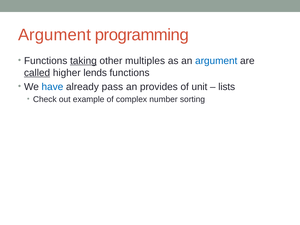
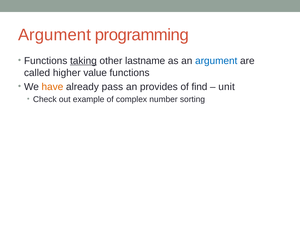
multiples: multiples -> lastname
called underline: present -> none
lends: lends -> value
have colour: blue -> orange
unit: unit -> find
lists: lists -> unit
